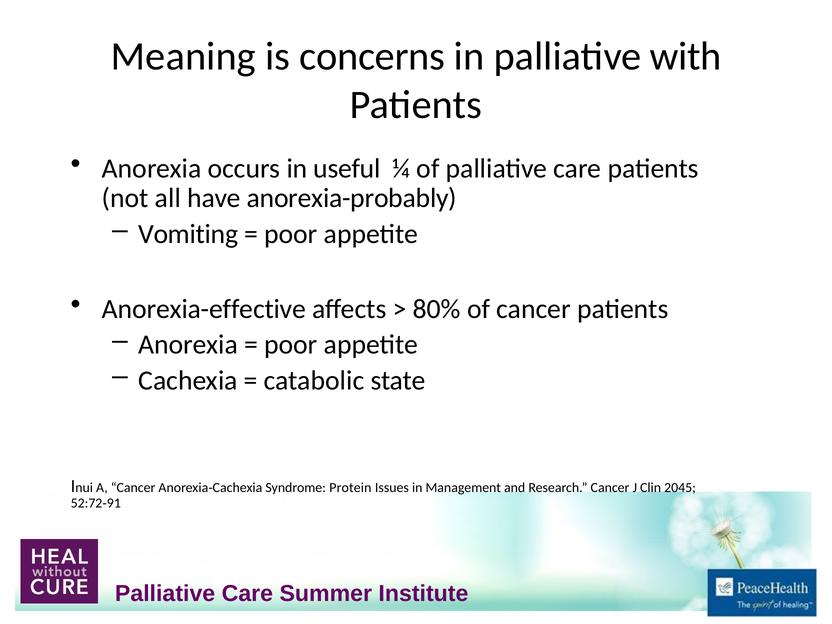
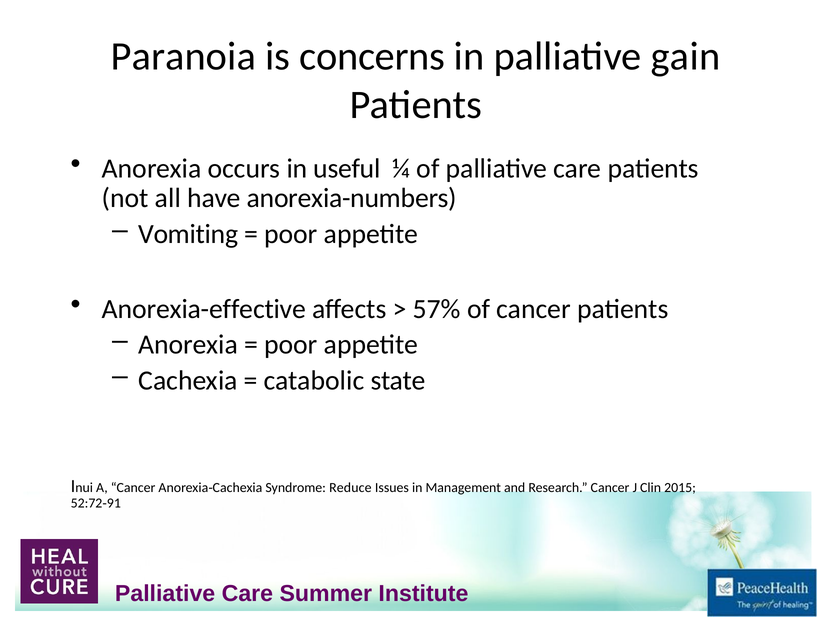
Meaning: Meaning -> Paranoia
with: with -> gain
anorexia-probably: anorexia-probably -> anorexia-numbers
80%: 80% -> 57%
Protein: Protein -> Reduce
2045: 2045 -> 2015
